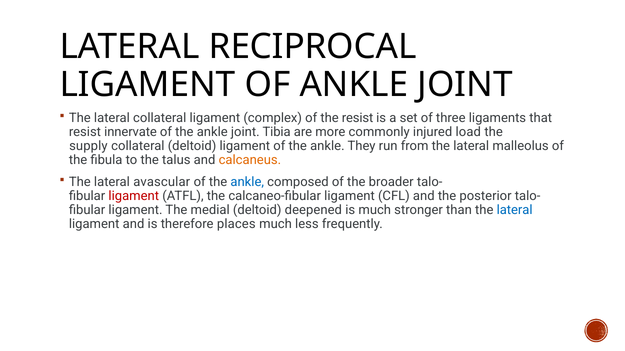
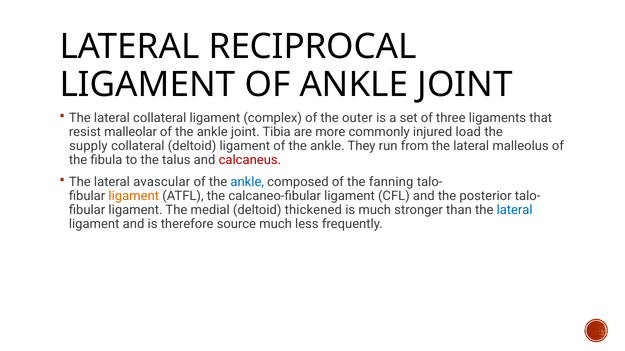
the resist: resist -> outer
innervate: innervate -> malleolar
calcaneus colour: orange -> red
broader: broader -> fanning
ligament at (134, 196) colour: red -> orange
deepened: deepened -> thickened
places: places -> source
